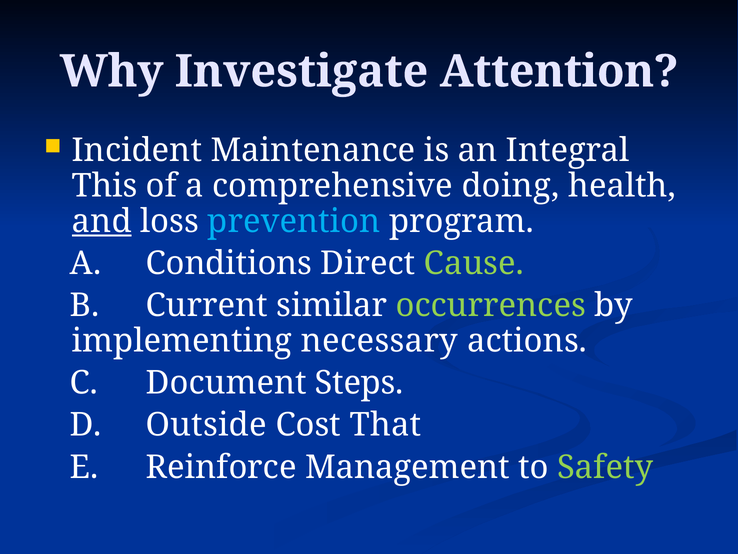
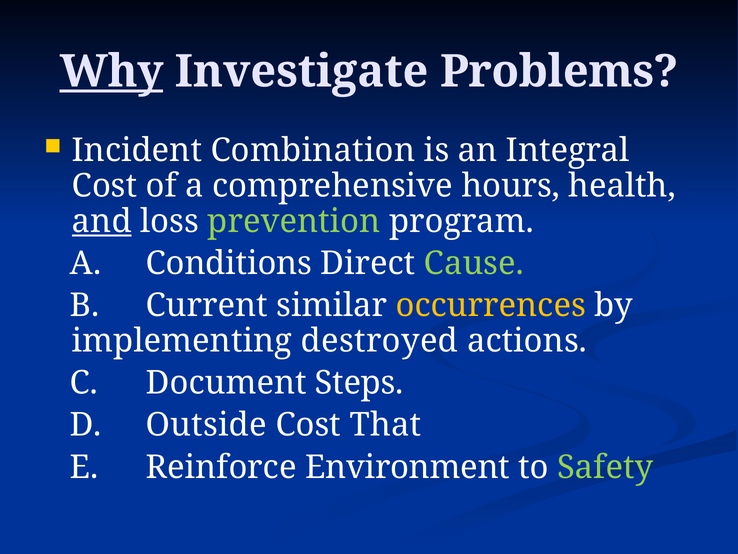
Why underline: none -> present
Attention: Attention -> Problems
Maintenance: Maintenance -> Combination
This at (105, 186): This -> Cost
doing: doing -> hours
prevention colour: light blue -> light green
occurrences colour: light green -> yellow
necessary: necessary -> destroyed
Management: Management -> Environment
